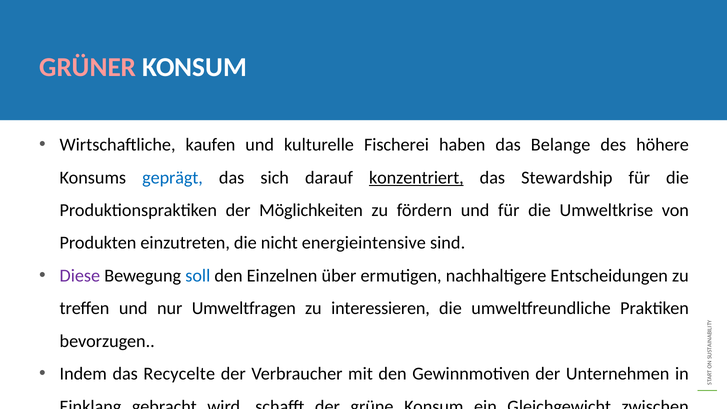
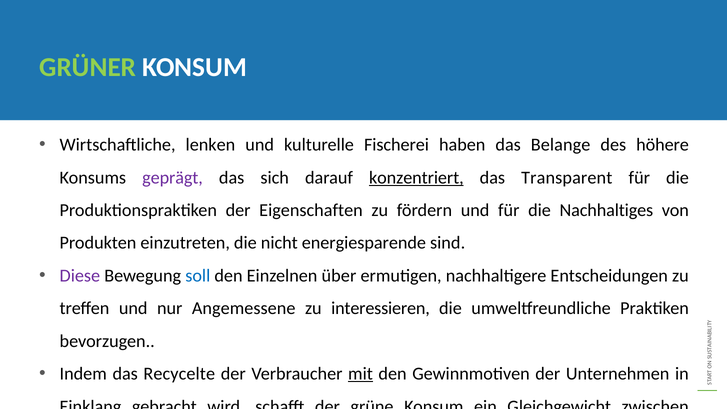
GRÜNER colour: pink -> light green
kaufen: kaufen -> lenken
geprägt colour: blue -> purple
Stewardship: Stewardship -> Transparent
Möglichkeiten: Möglichkeiten -> Eigenschaften
Umweltkrise: Umweltkrise -> Nachhaltiges
energieintensive: energieintensive -> energiesparende
Umweltfragen: Umweltfragen -> Angemessene
mit underline: none -> present
